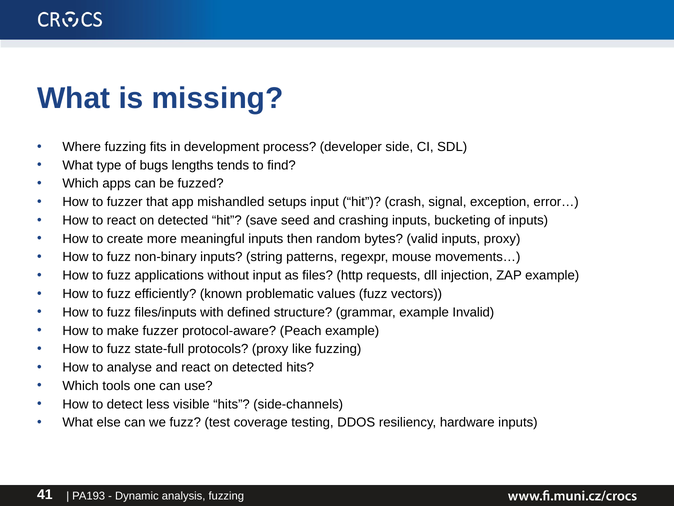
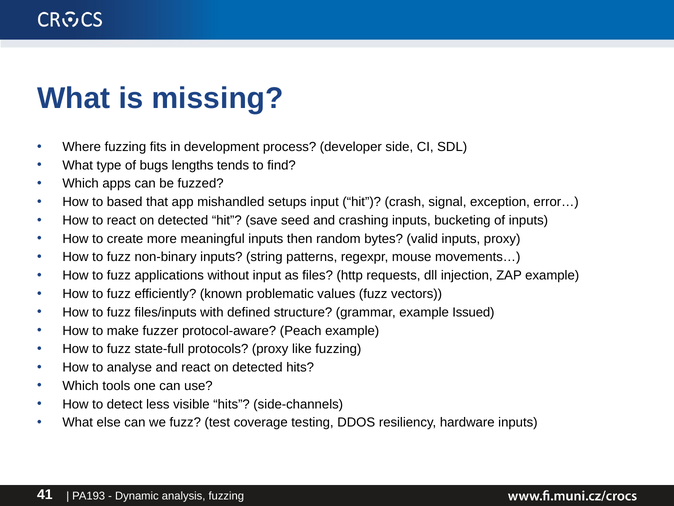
to fuzzer: fuzzer -> based
Invalid: Invalid -> Issued
